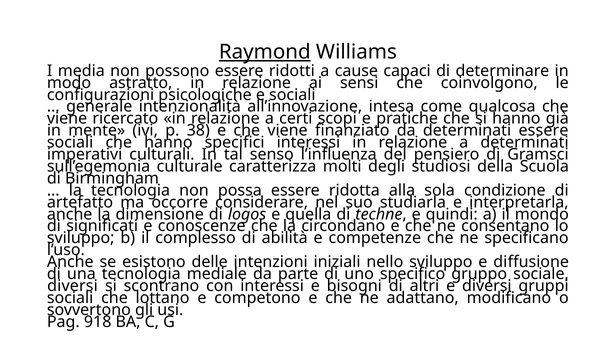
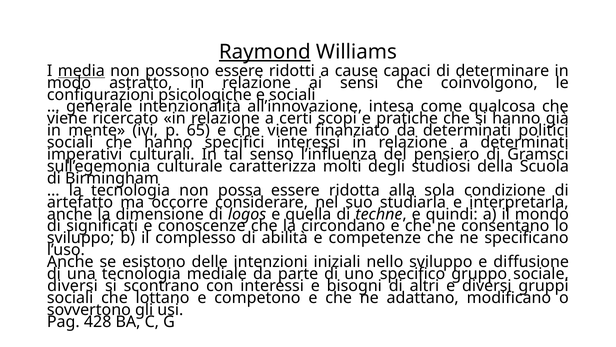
media underline: none -> present
38: 38 -> 65
determinati essere: essere -> politici
918: 918 -> 428
